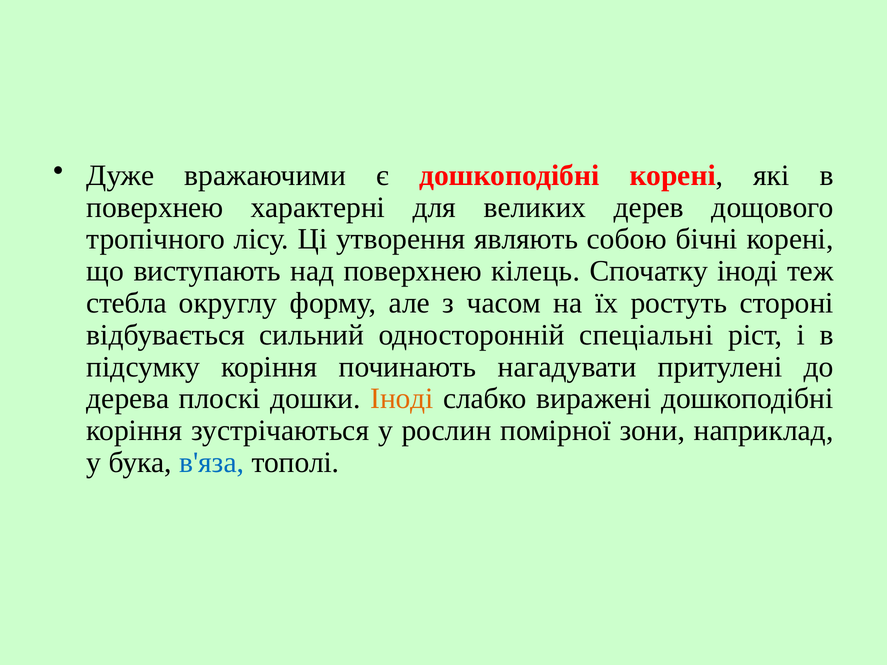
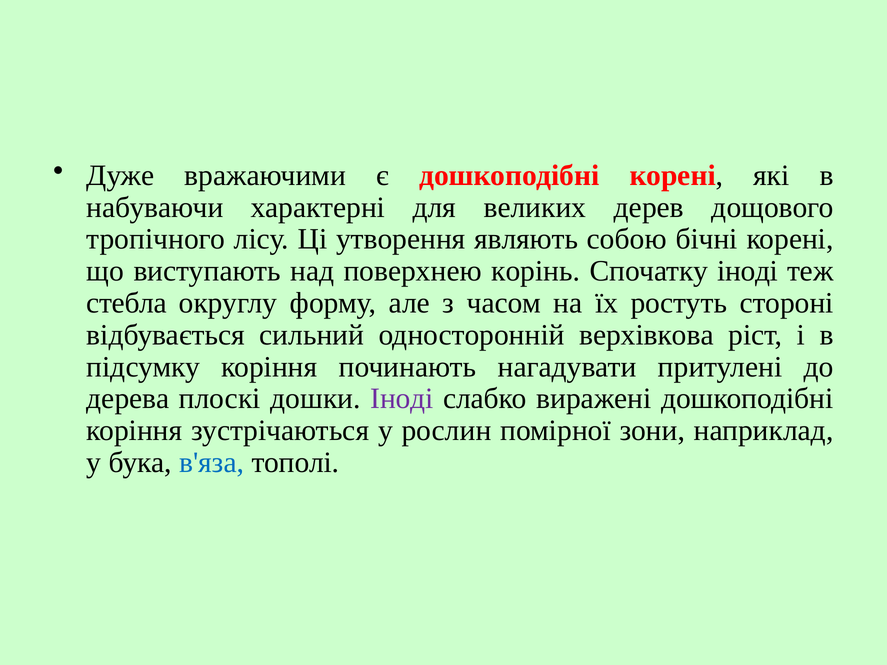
поверхнею at (155, 207): поверхнею -> набуваючи
кілець: кілець -> корінь
спеціальні: спеціальні -> верхівкова
Іноді at (402, 399) colour: orange -> purple
